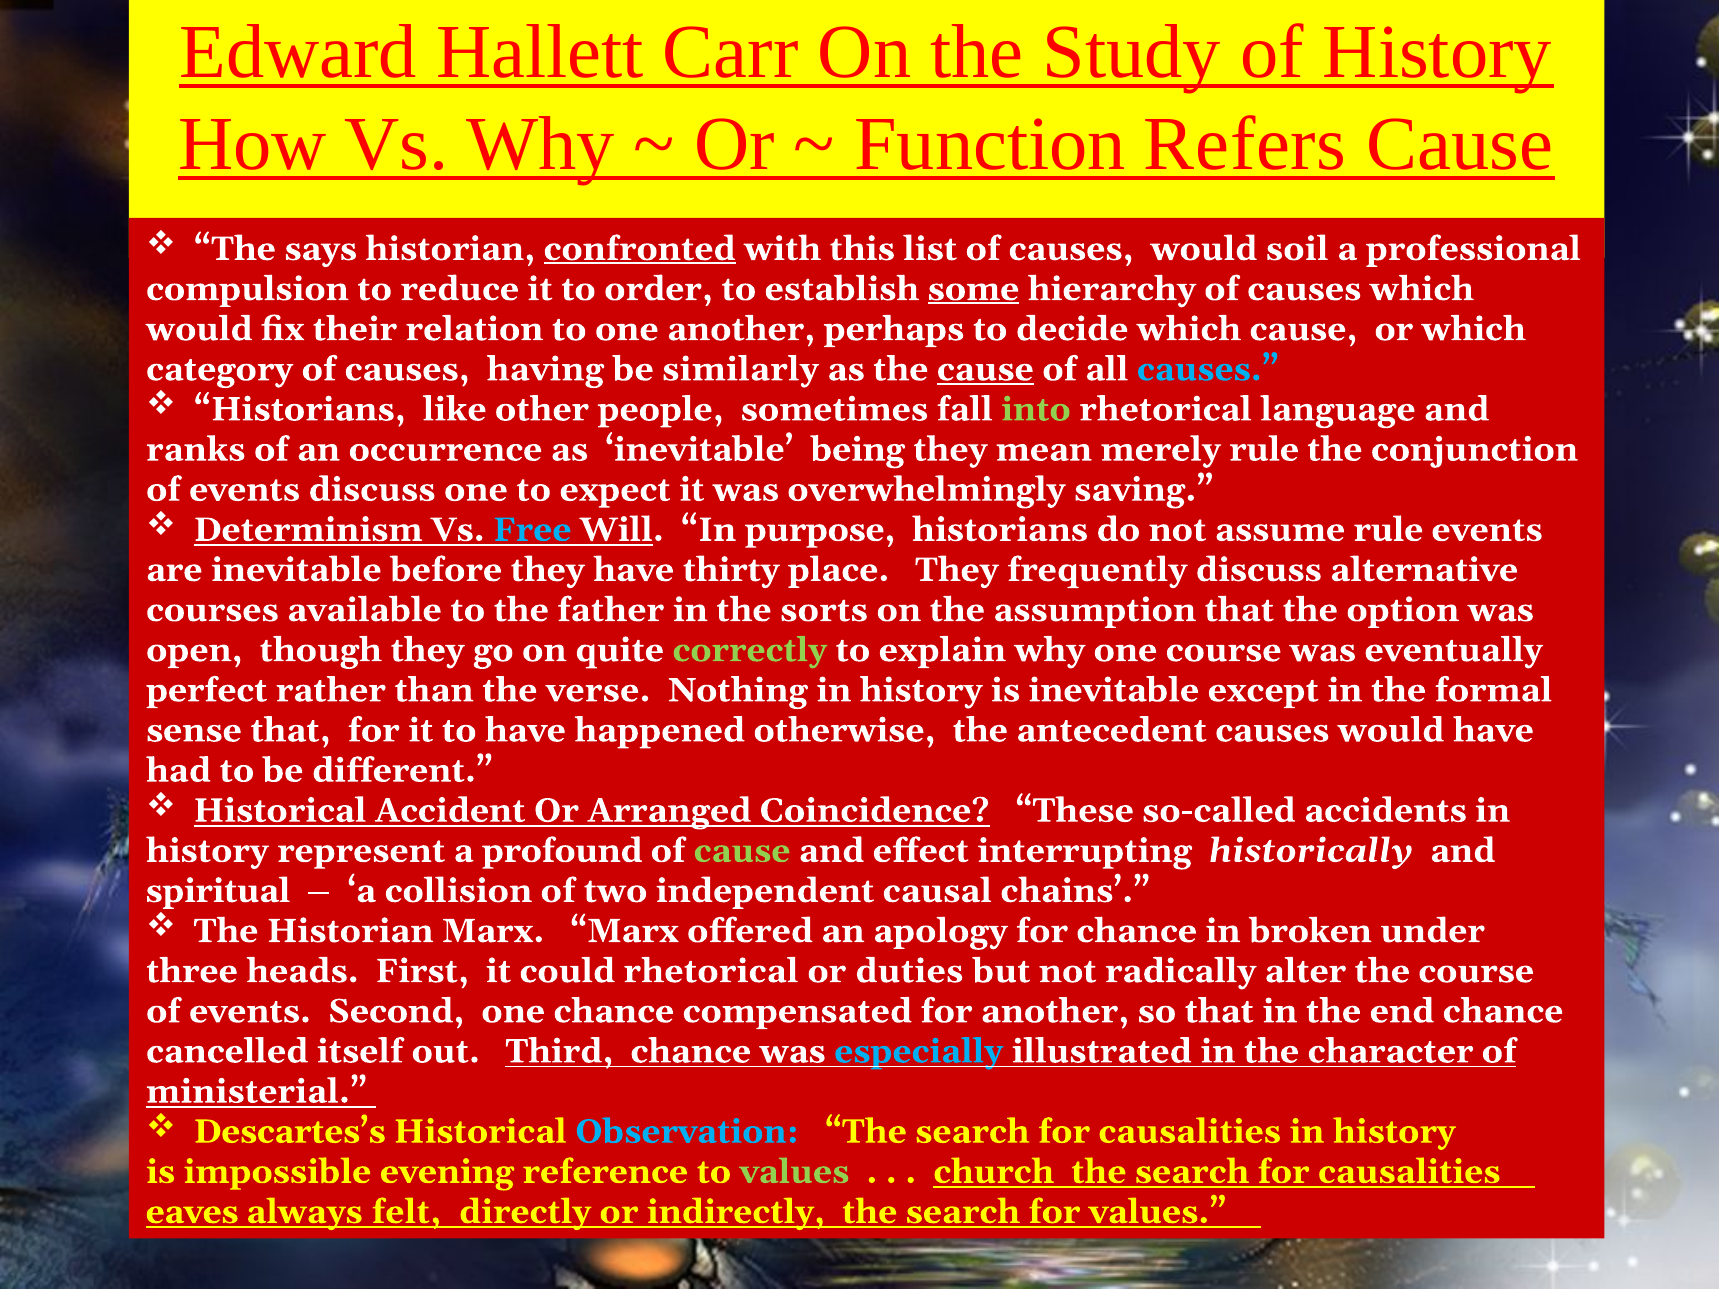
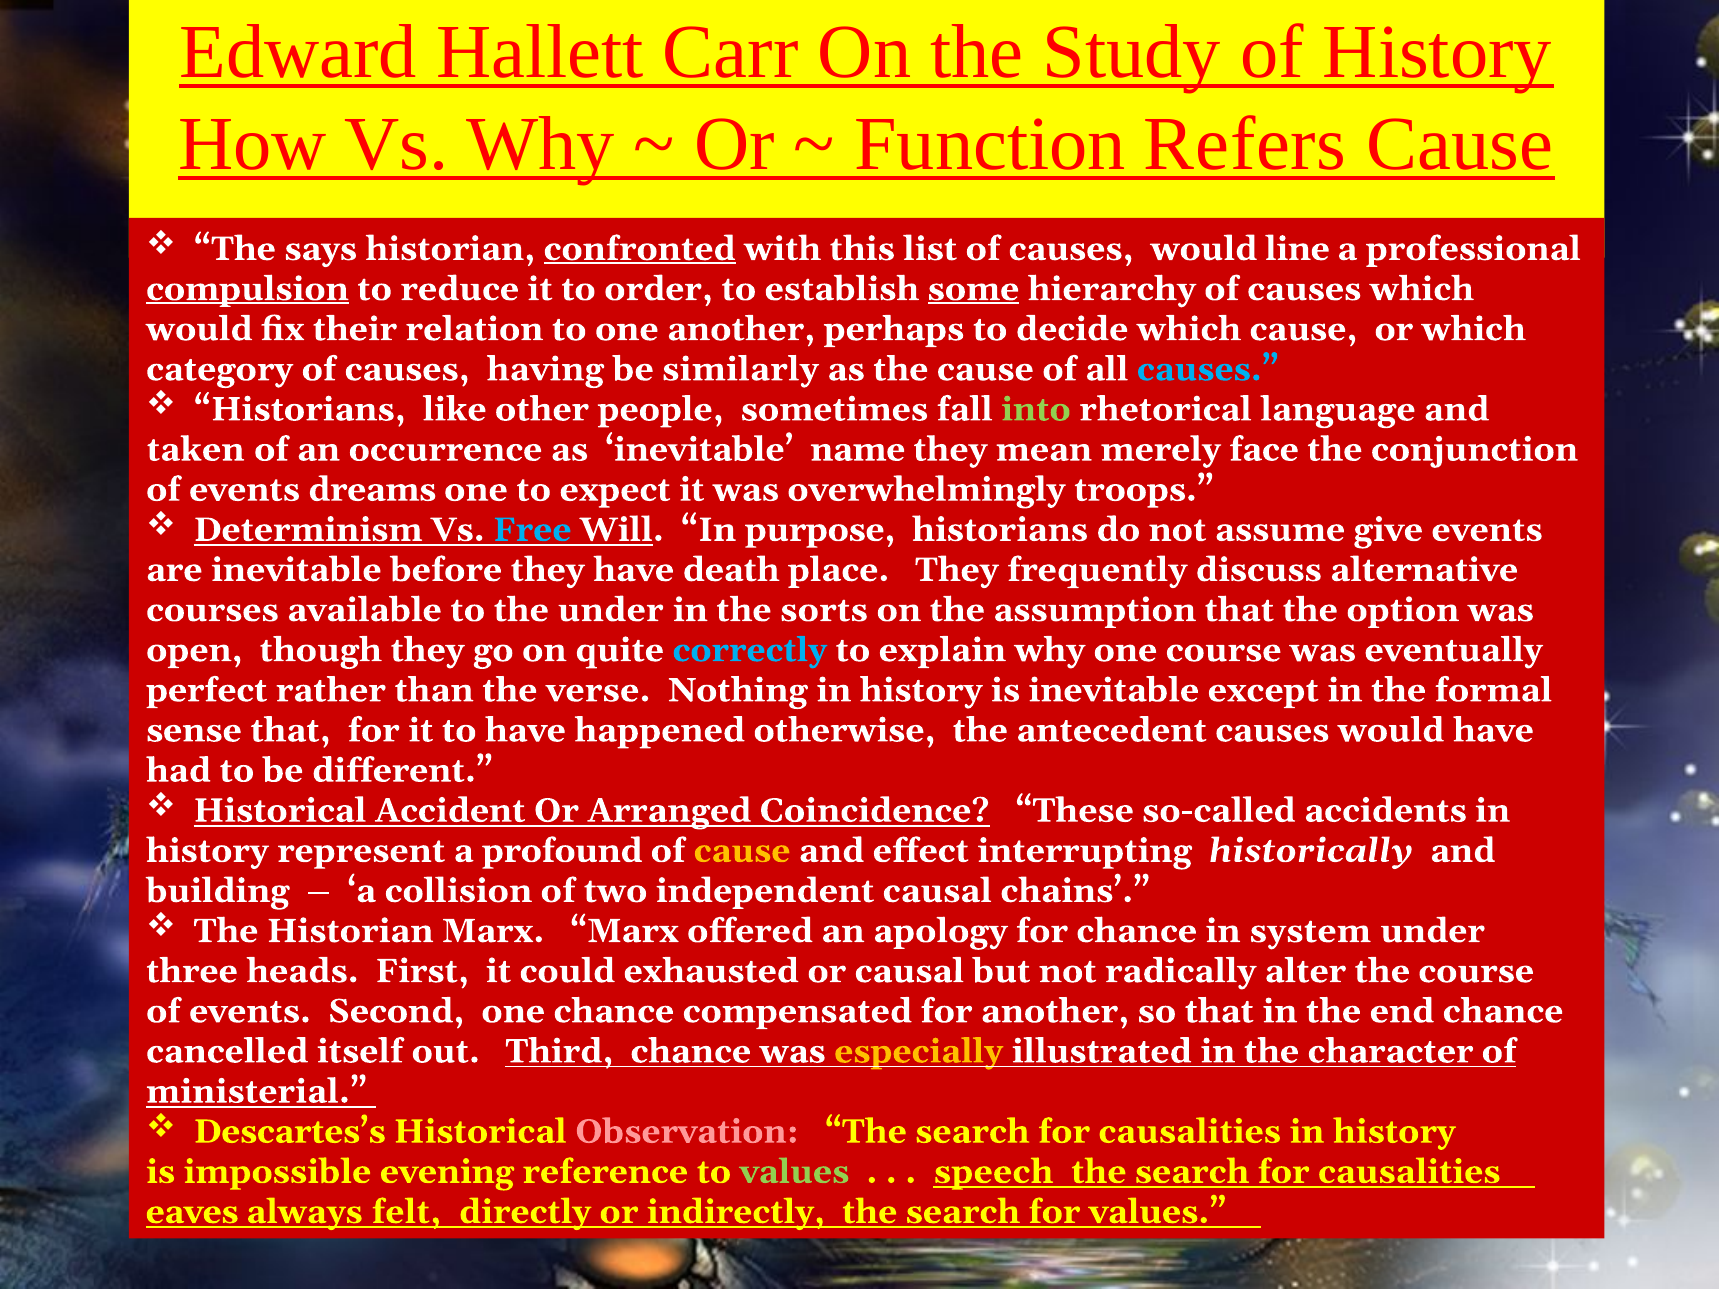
soil: soil -> line
compulsion underline: none -> present
cause at (985, 369) underline: present -> none
ranks: ranks -> taken
being: being -> name
merely rule: rule -> face
events discuss: discuss -> dreams
saving: saving -> troops
assume rule: rule -> give
thirty: thirty -> death
the father: father -> under
correctly colour: light green -> light blue
cause at (742, 851) colour: light green -> yellow
spiritual: spiritual -> building
broken: broken -> system
could rhetorical: rhetorical -> exhausted
or duties: duties -> causal
especially colour: light blue -> yellow
Observation colour: light blue -> pink
church: church -> speech
